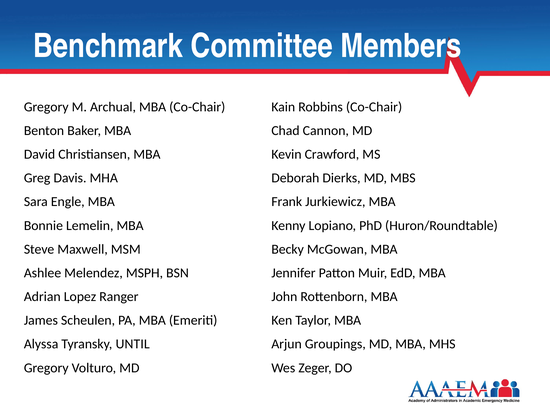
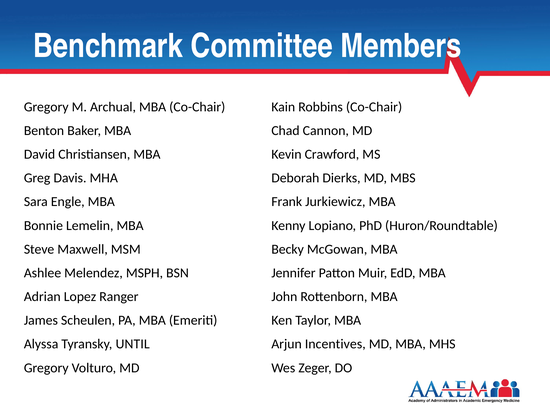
Groupings: Groupings -> Incentives
